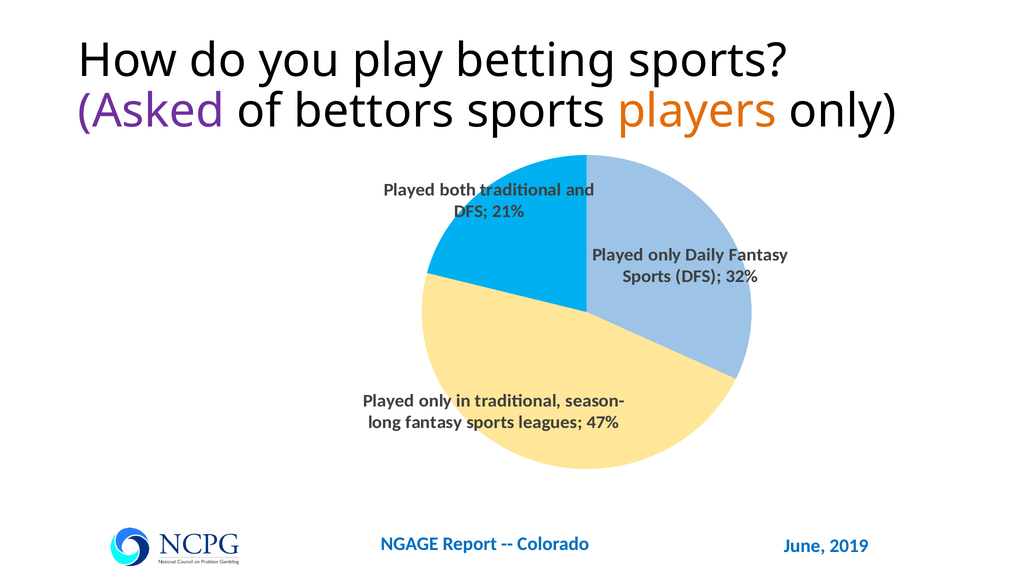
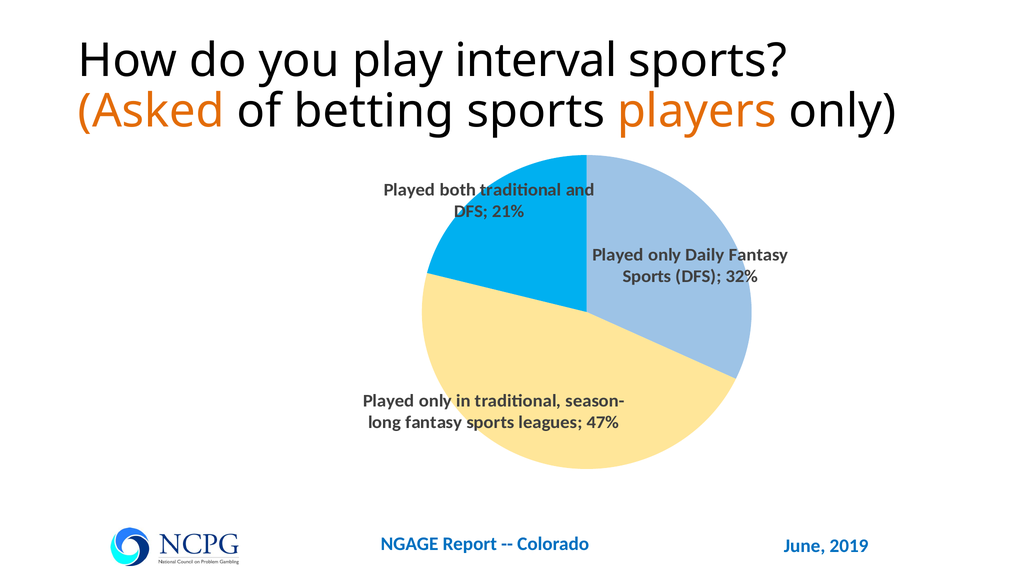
betting: betting -> interval
Asked colour: purple -> orange
bettors: bettors -> betting
